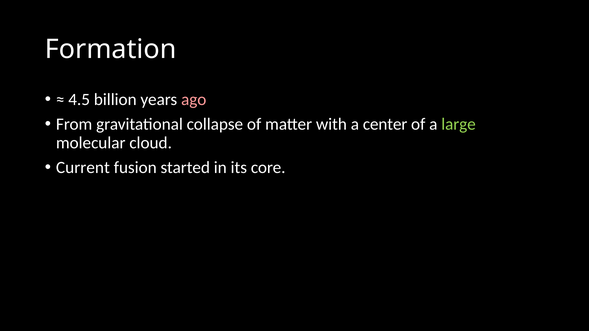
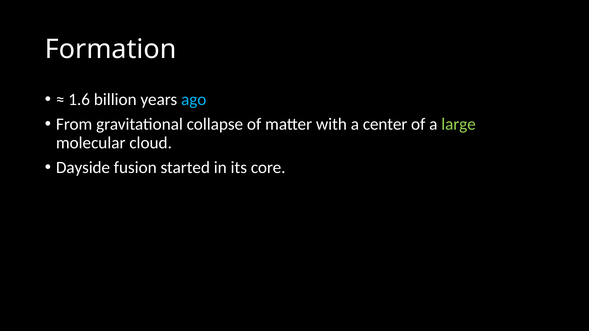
4.5: 4.5 -> 1.6
ago colour: pink -> light blue
Current: Current -> Dayside
